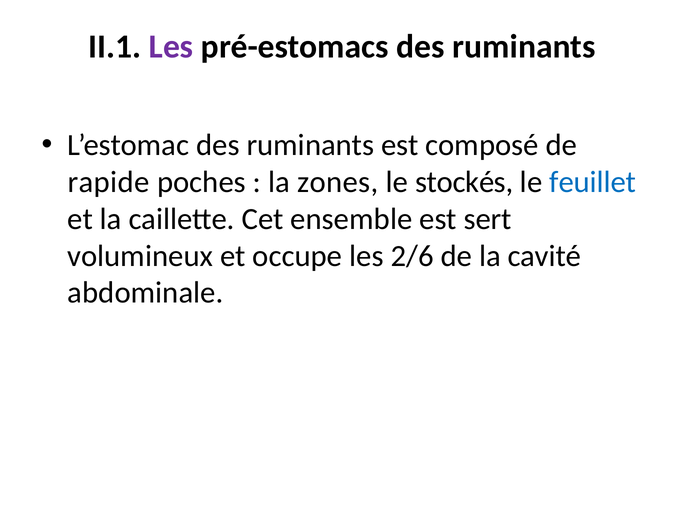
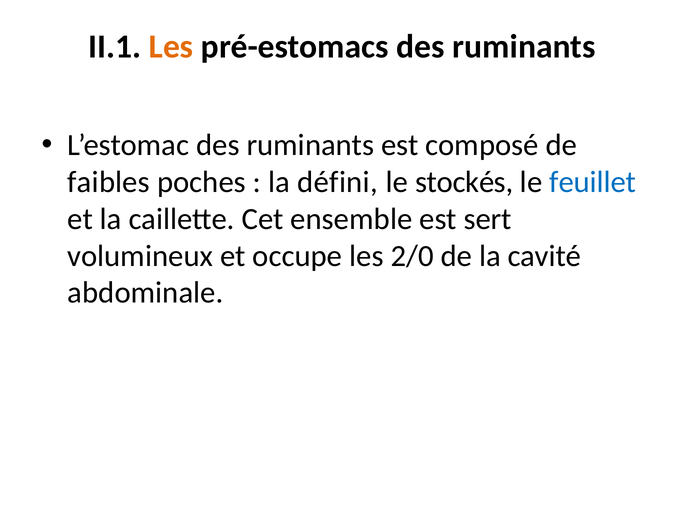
Les at (171, 47) colour: purple -> orange
rapide: rapide -> faibles
zones: zones -> défini
2/6: 2/6 -> 2/0
